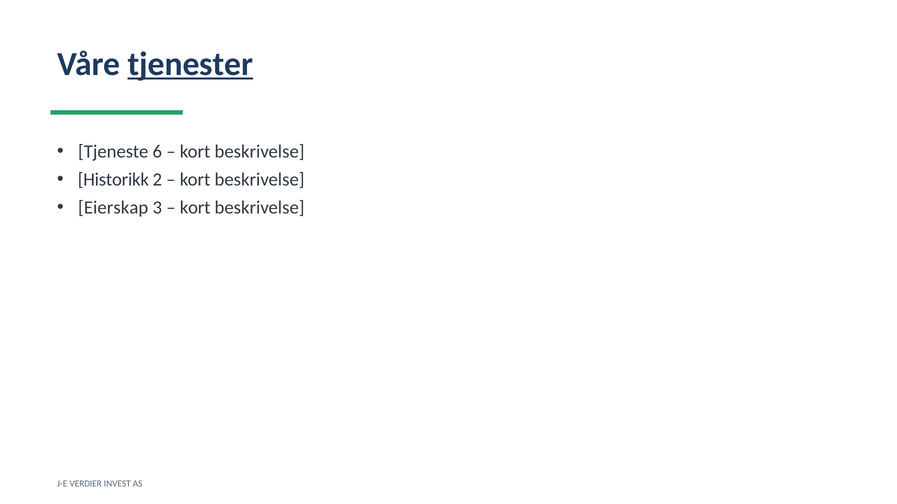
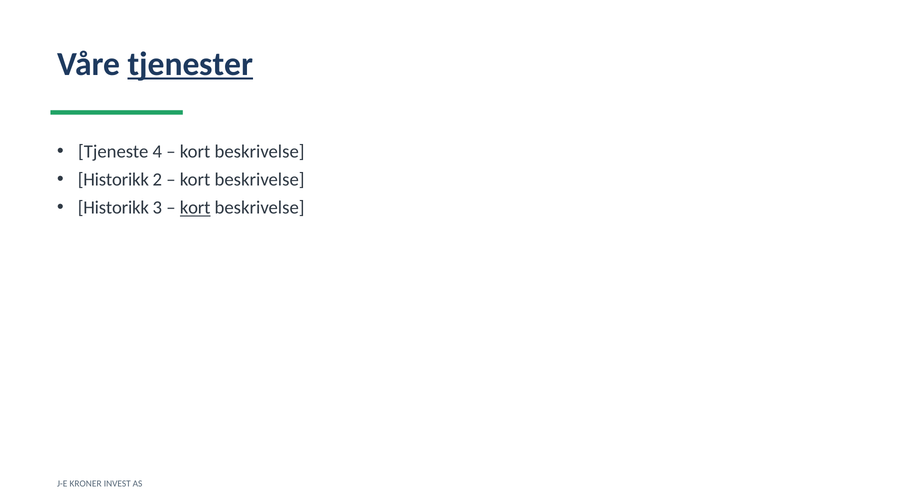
6: 6 -> 4
Eierskap at (113, 208): Eierskap -> Historikk
kort at (195, 208) underline: none -> present
VERDIER: VERDIER -> KRONER
